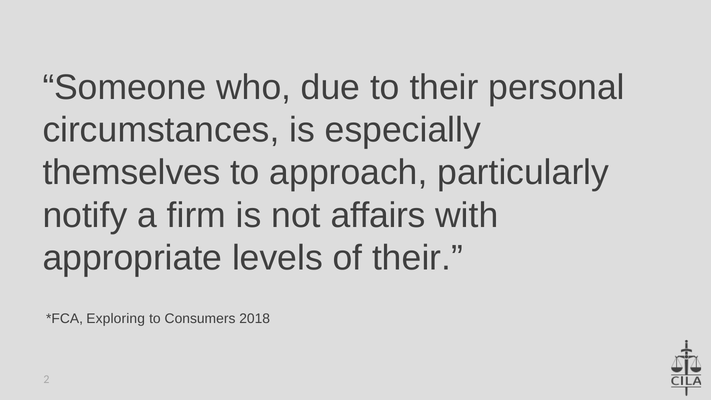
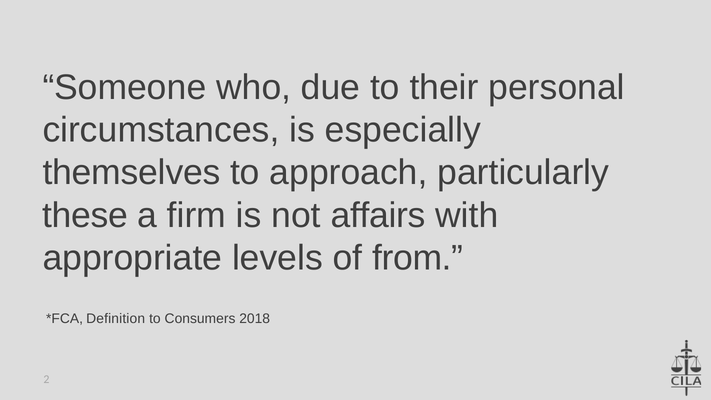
notify: notify -> these
of their: their -> from
Exploring: Exploring -> Definition
